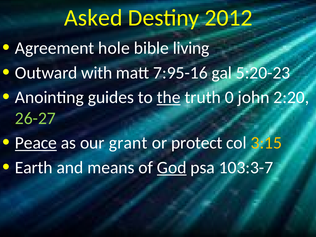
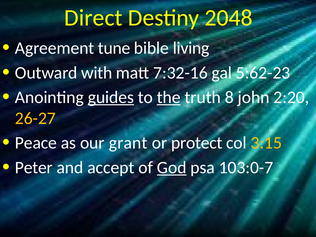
Asked: Asked -> Direct
2012: 2012 -> 2048
hole: hole -> tune
7:95-16: 7:95-16 -> 7:32-16
5:20-23: 5:20-23 -> 5:62-23
guides underline: none -> present
0: 0 -> 8
26-27 colour: light green -> yellow
Peace underline: present -> none
Earth: Earth -> Peter
means: means -> accept
103:3-7: 103:3-7 -> 103:0-7
